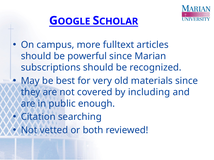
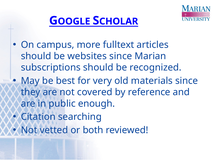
powerful: powerful -> websites
including: including -> reference
